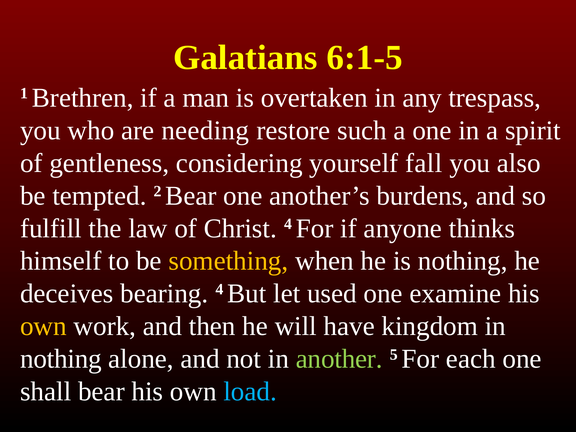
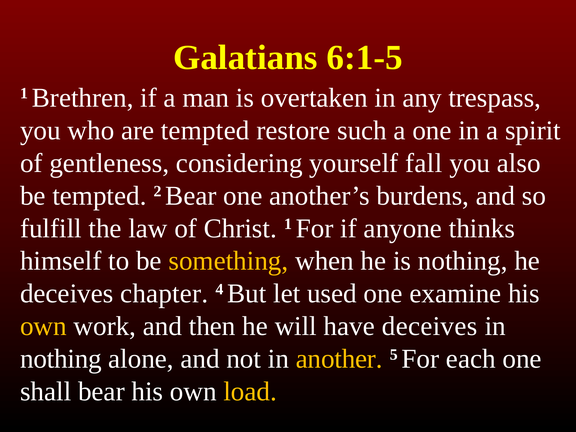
are needing: needing -> tempted
Christ 4: 4 -> 1
bearing: bearing -> chapter
have kingdom: kingdom -> deceives
another colour: light green -> yellow
load colour: light blue -> yellow
